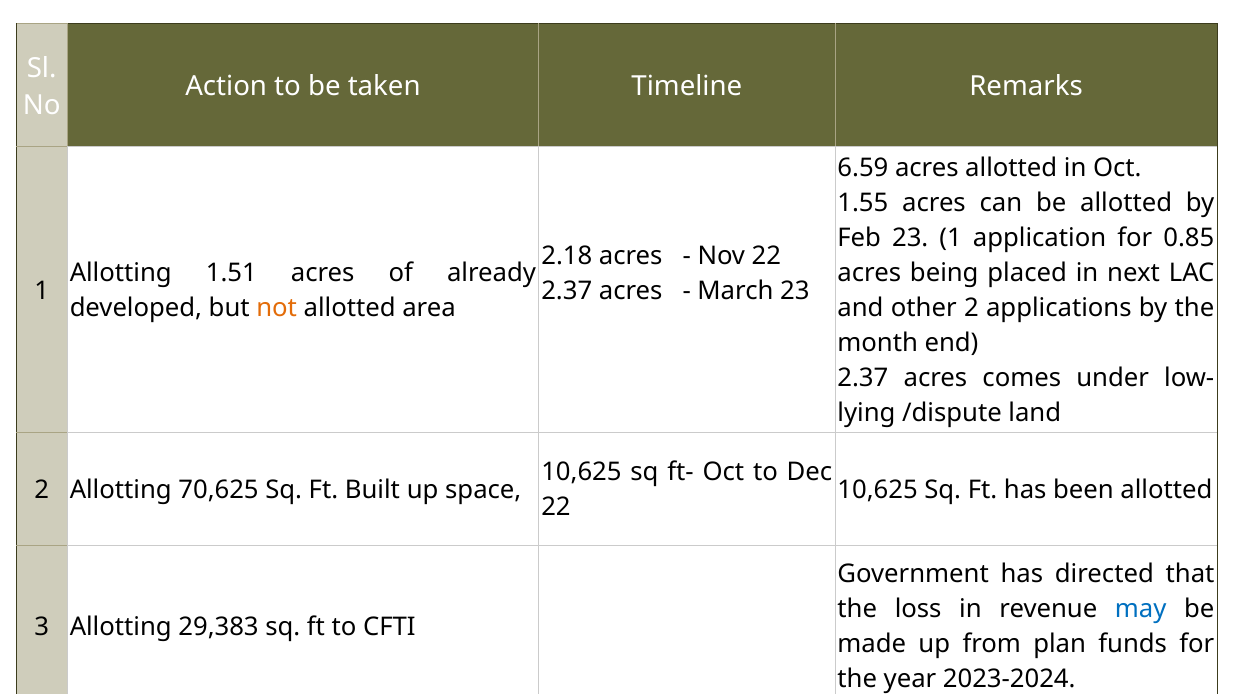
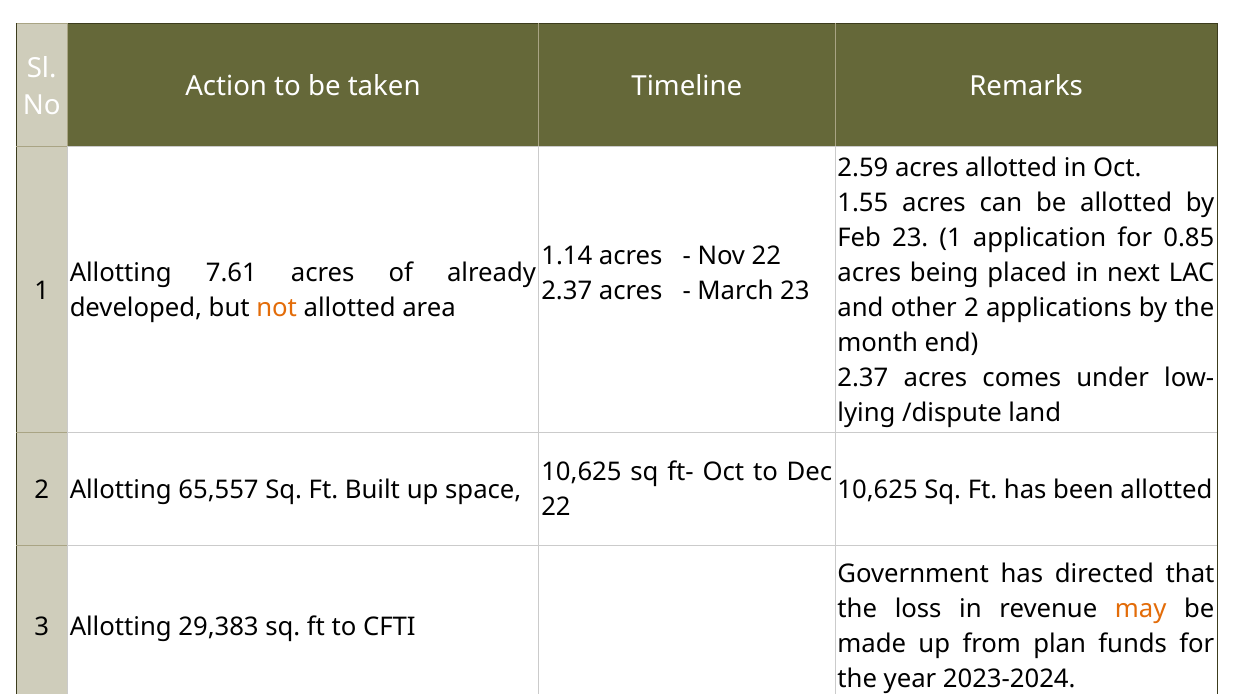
6.59: 6.59 -> 2.59
2.18: 2.18 -> 1.14
1.51: 1.51 -> 7.61
70,625: 70,625 -> 65,557
may colour: blue -> orange
